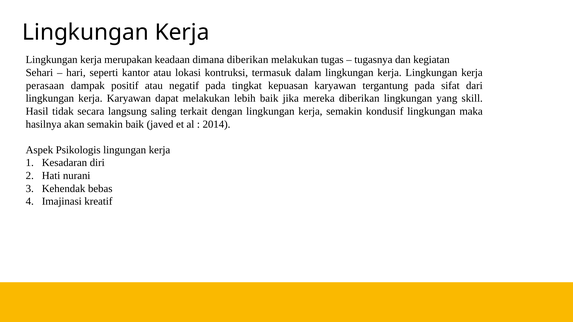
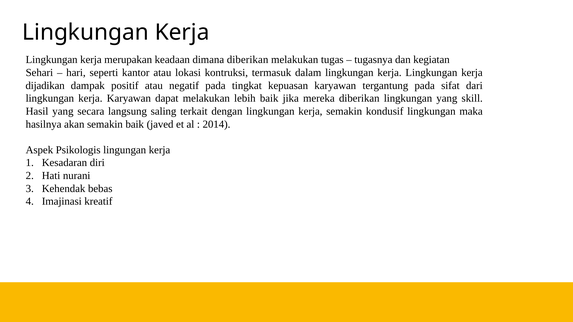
perasaan: perasaan -> dijadikan
Hasil tidak: tidak -> yang
